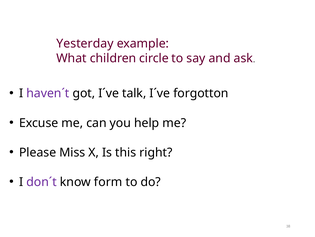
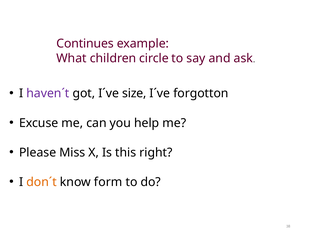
Yesterday: Yesterday -> Continues
talk: talk -> size
don´t colour: purple -> orange
